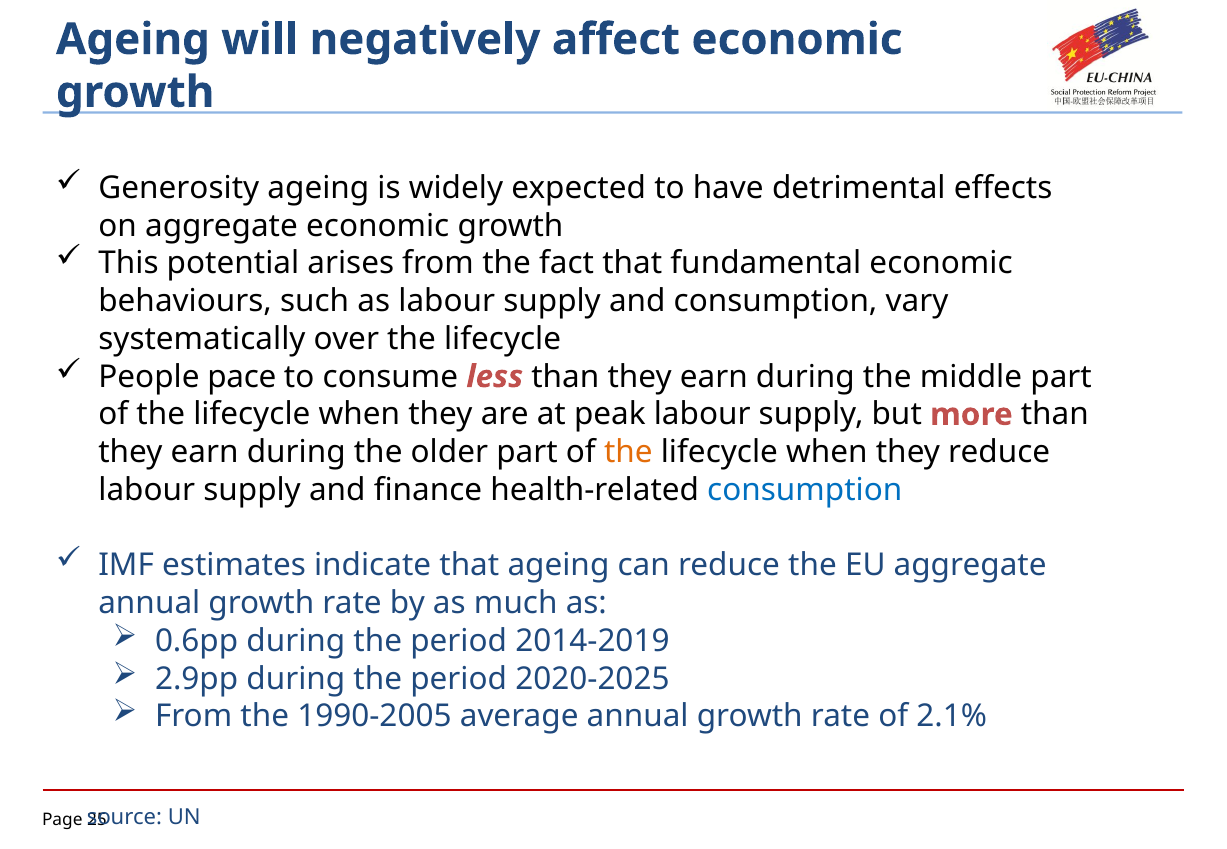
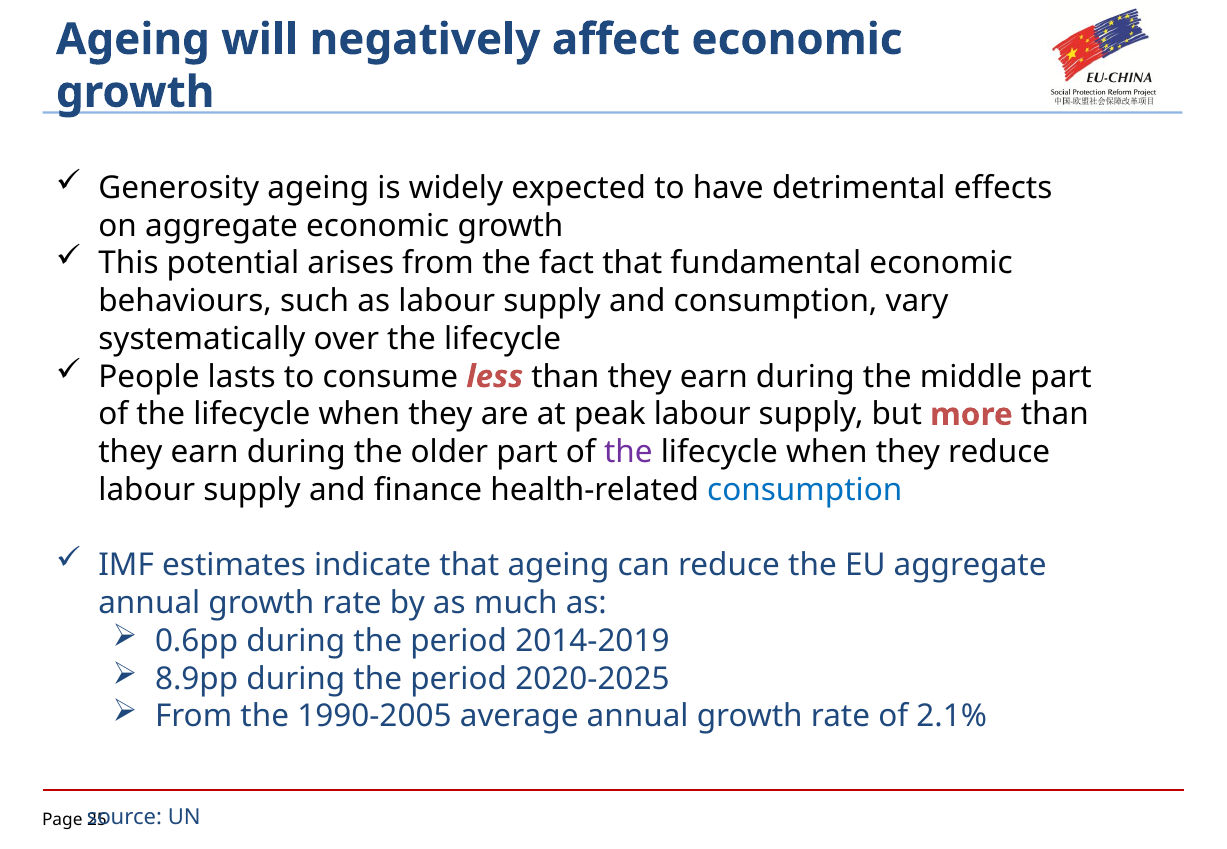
pace: pace -> lasts
the at (628, 453) colour: orange -> purple
2.9pp: 2.9pp -> 8.9pp
